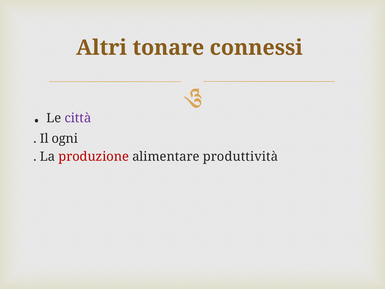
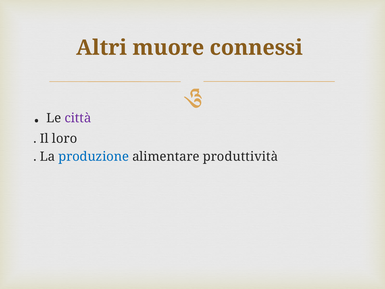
tonare: tonare -> muore
ogni: ogni -> loro
produzione colour: red -> blue
